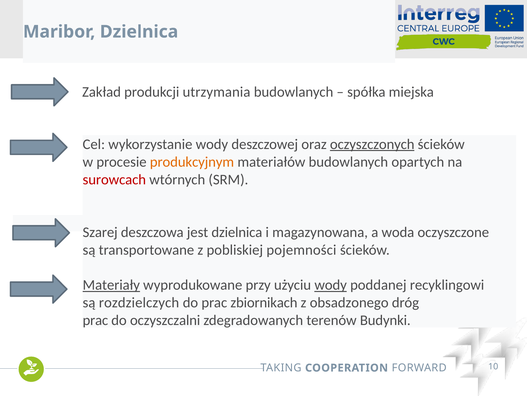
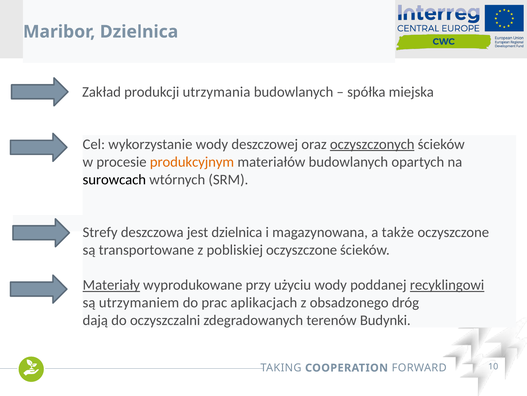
surowcach colour: red -> black
Szarej: Szarej -> Strefy
woda: woda -> także
pobliskiej pojemności: pojemności -> oczyszczone
wody at (331, 285) underline: present -> none
recyklingowi underline: none -> present
rozdzielczych: rozdzielczych -> utrzymaniem
zbiornikach: zbiornikach -> aplikacjach
prac at (95, 320): prac -> dają
